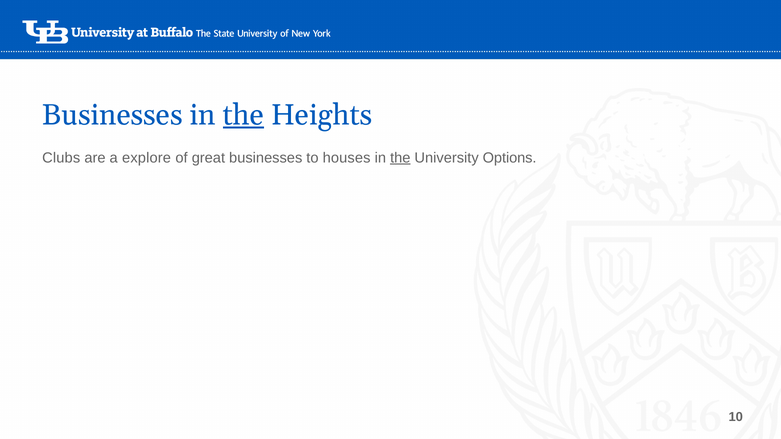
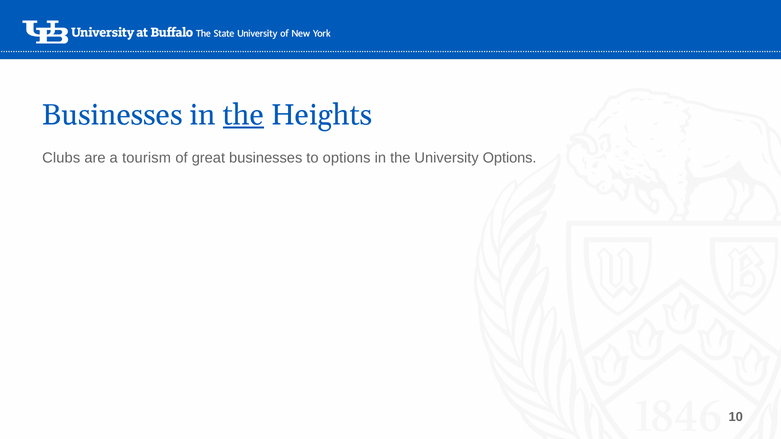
explore: explore -> tourism
to houses: houses -> options
the at (400, 158) underline: present -> none
